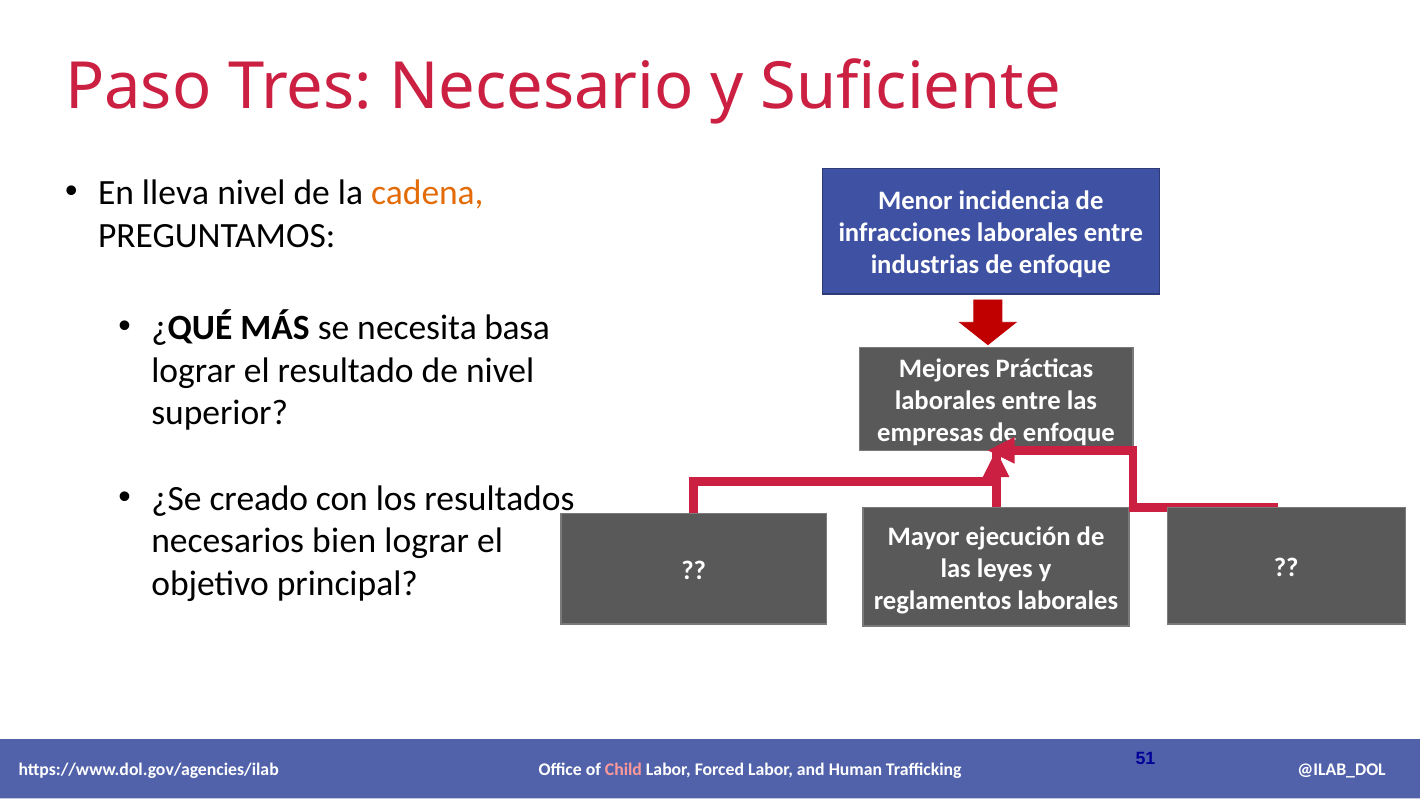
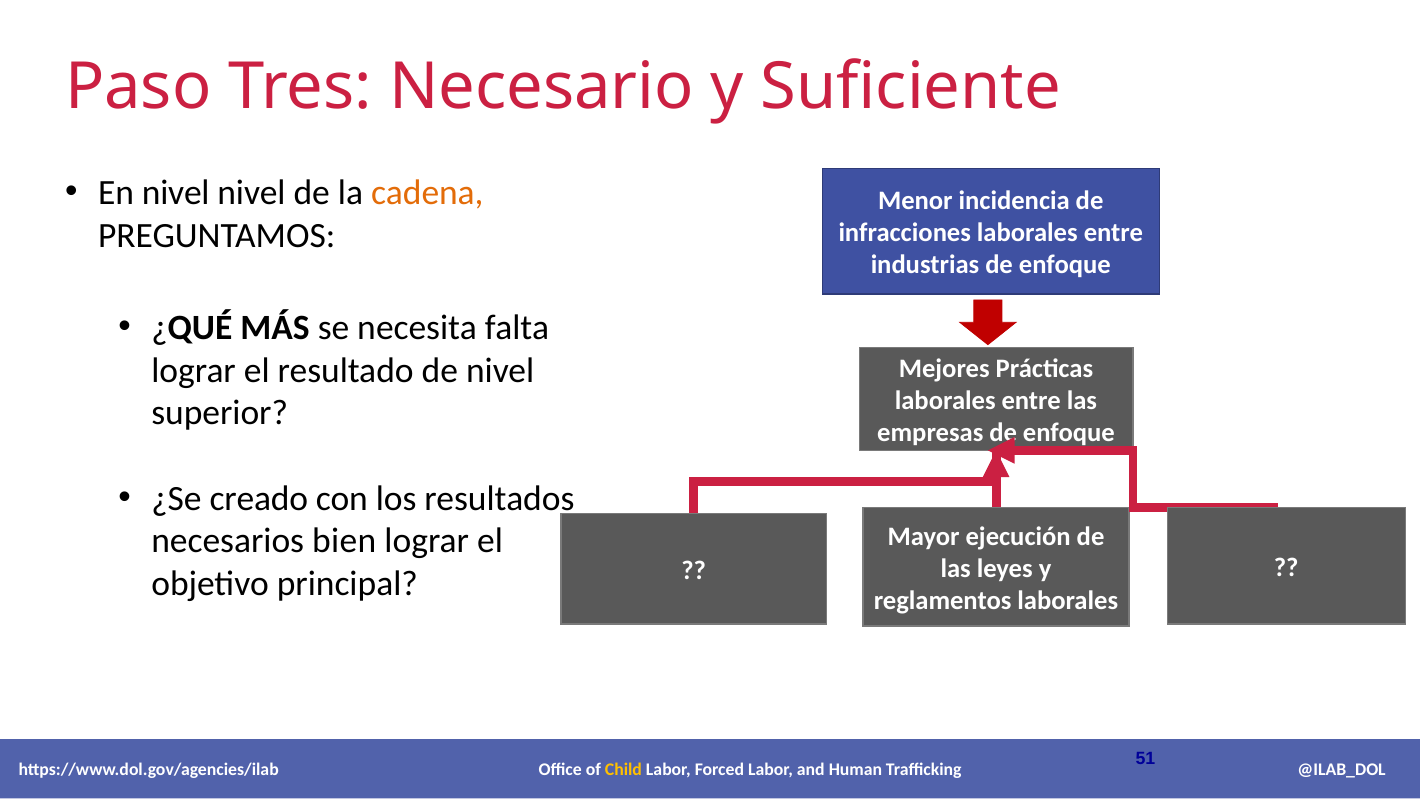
En lleva: lleva -> nivel
basa: basa -> falta
Child colour: pink -> yellow
